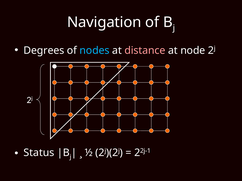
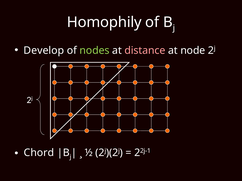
Navigation: Navigation -> Homophily
Degrees: Degrees -> Develop
nodes colour: light blue -> light green
Status: Status -> Chord
